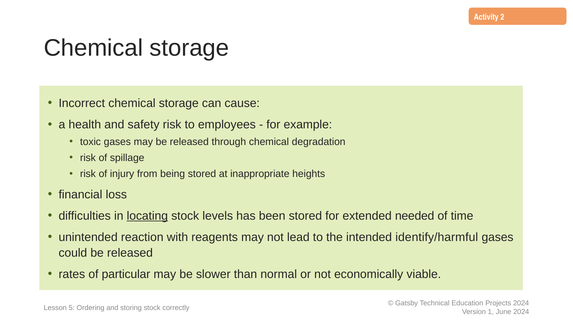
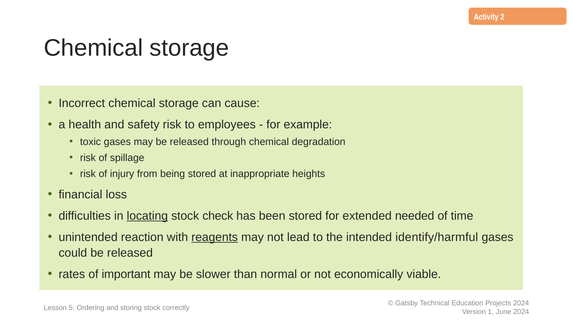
levels: levels -> check
reagents underline: none -> present
particular: particular -> important
